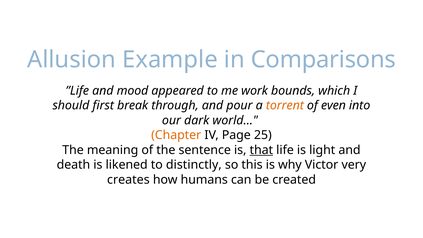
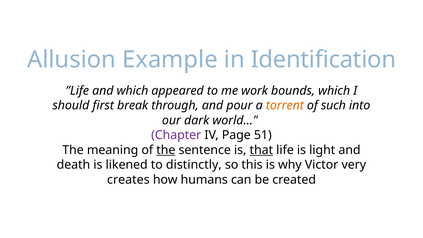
Comparisons: Comparisons -> Identification
and mood: mood -> which
even: even -> such
Chapter colour: orange -> purple
25: 25 -> 51
the at (166, 150) underline: none -> present
